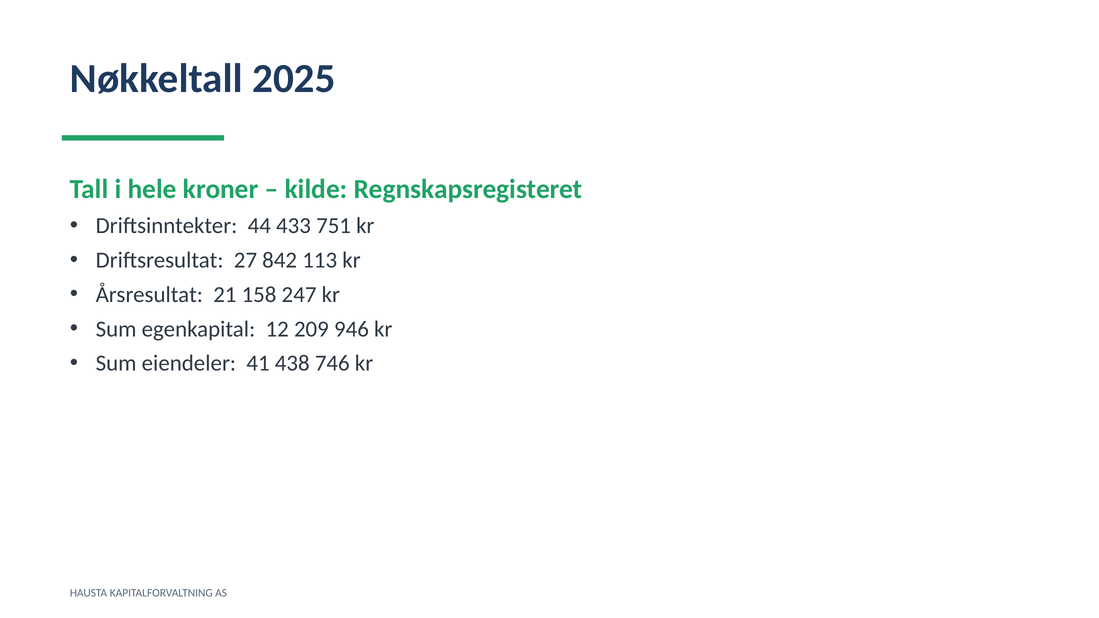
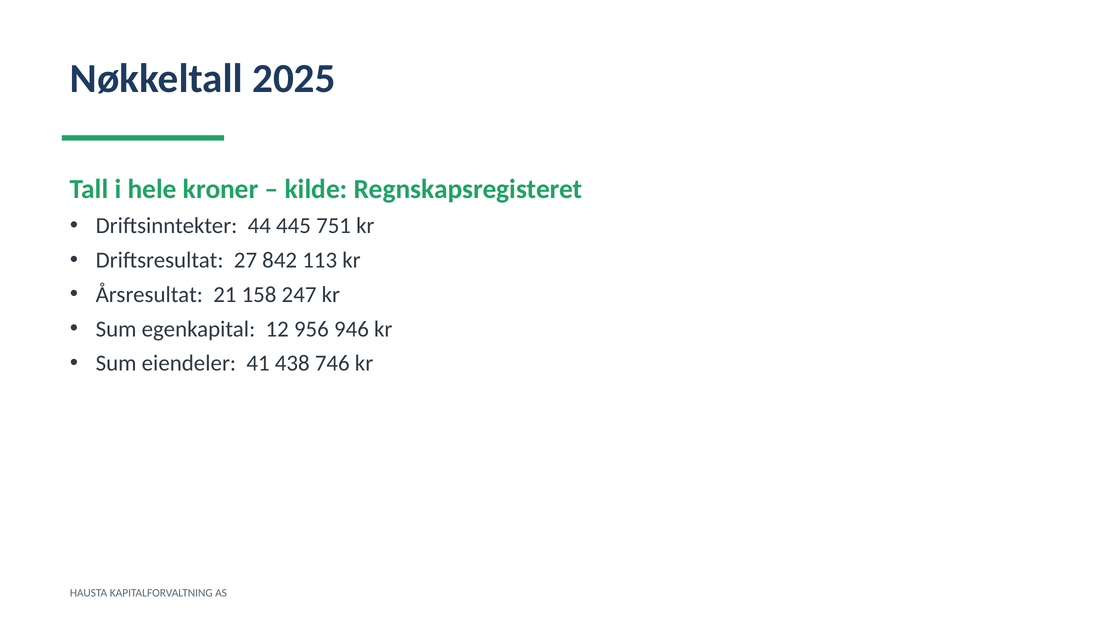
433: 433 -> 445
209: 209 -> 956
